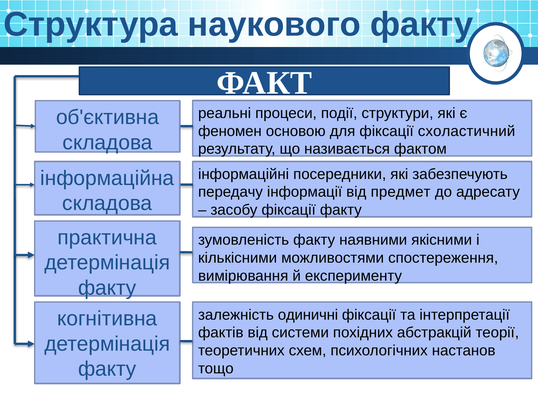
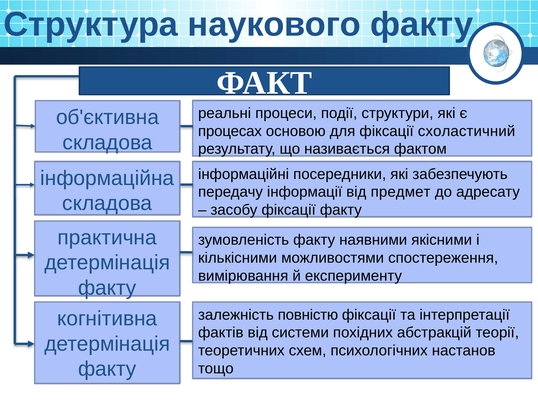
феномен: феномен -> процесах
одиничні: одиничні -> повністю
